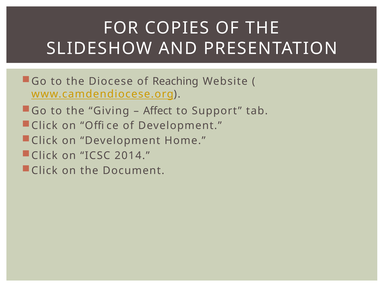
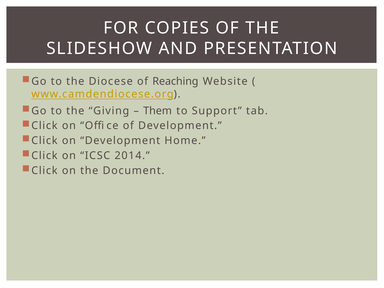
Affect: Affect -> Them
